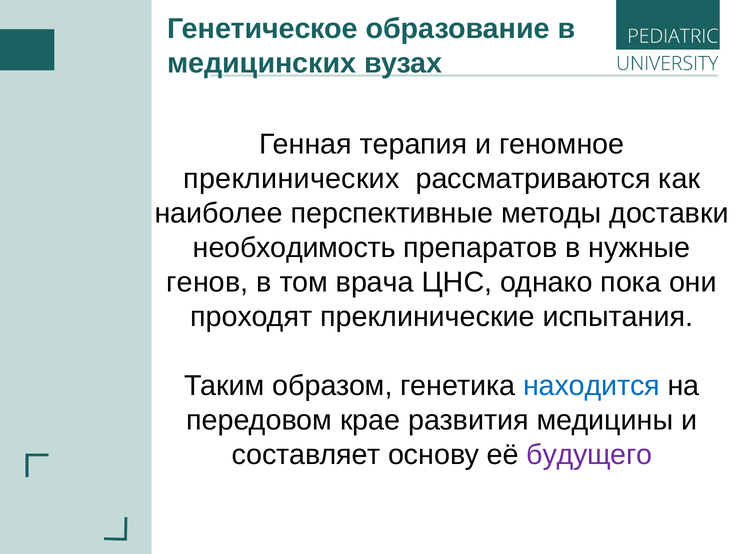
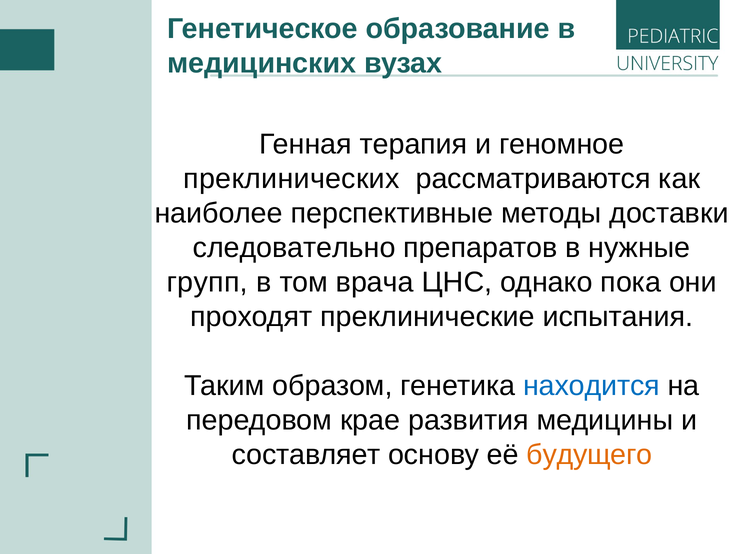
необходимость: необходимость -> следовательно
генов: генов -> групп
будущего colour: purple -> orange
